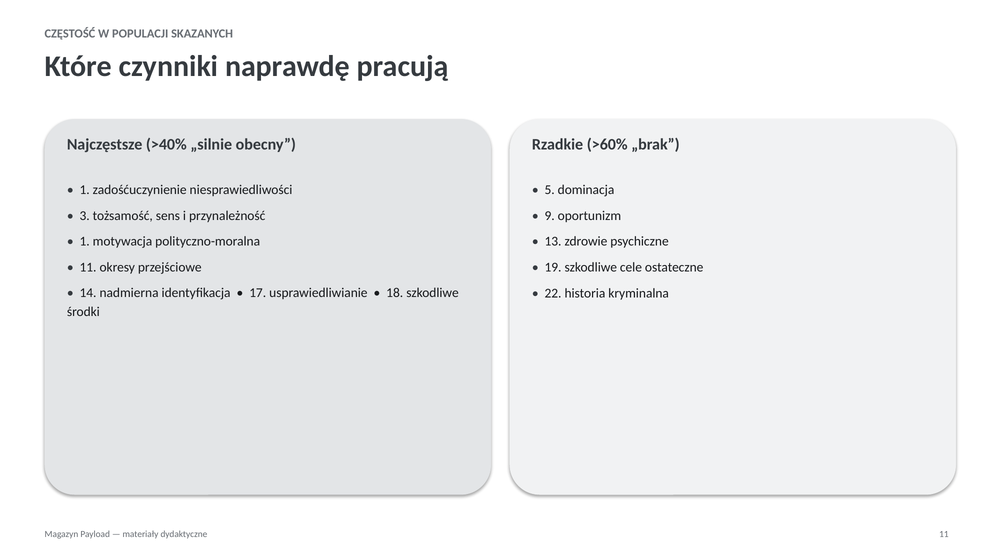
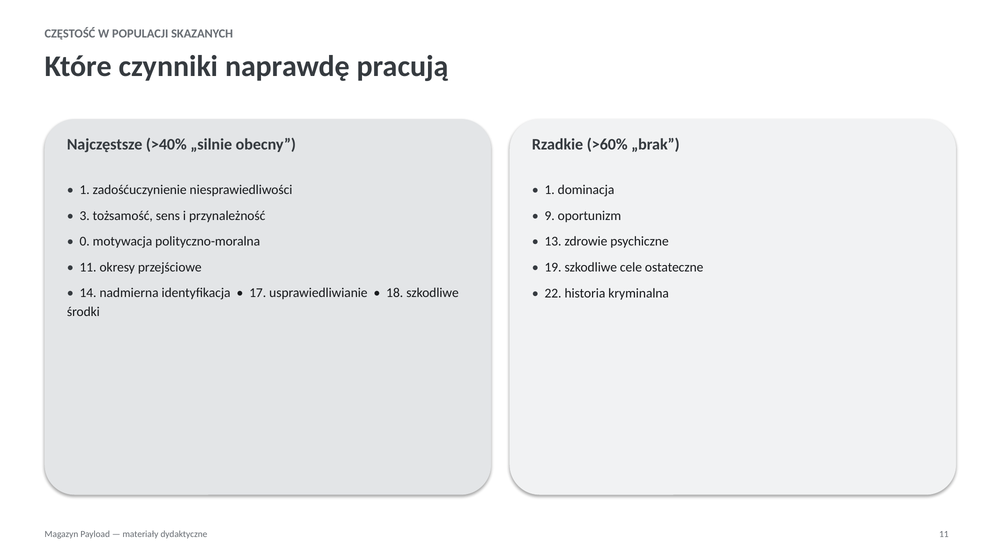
5 at (550, 190): 5 -> 1
1 at (85, 241): 1 -> 0
